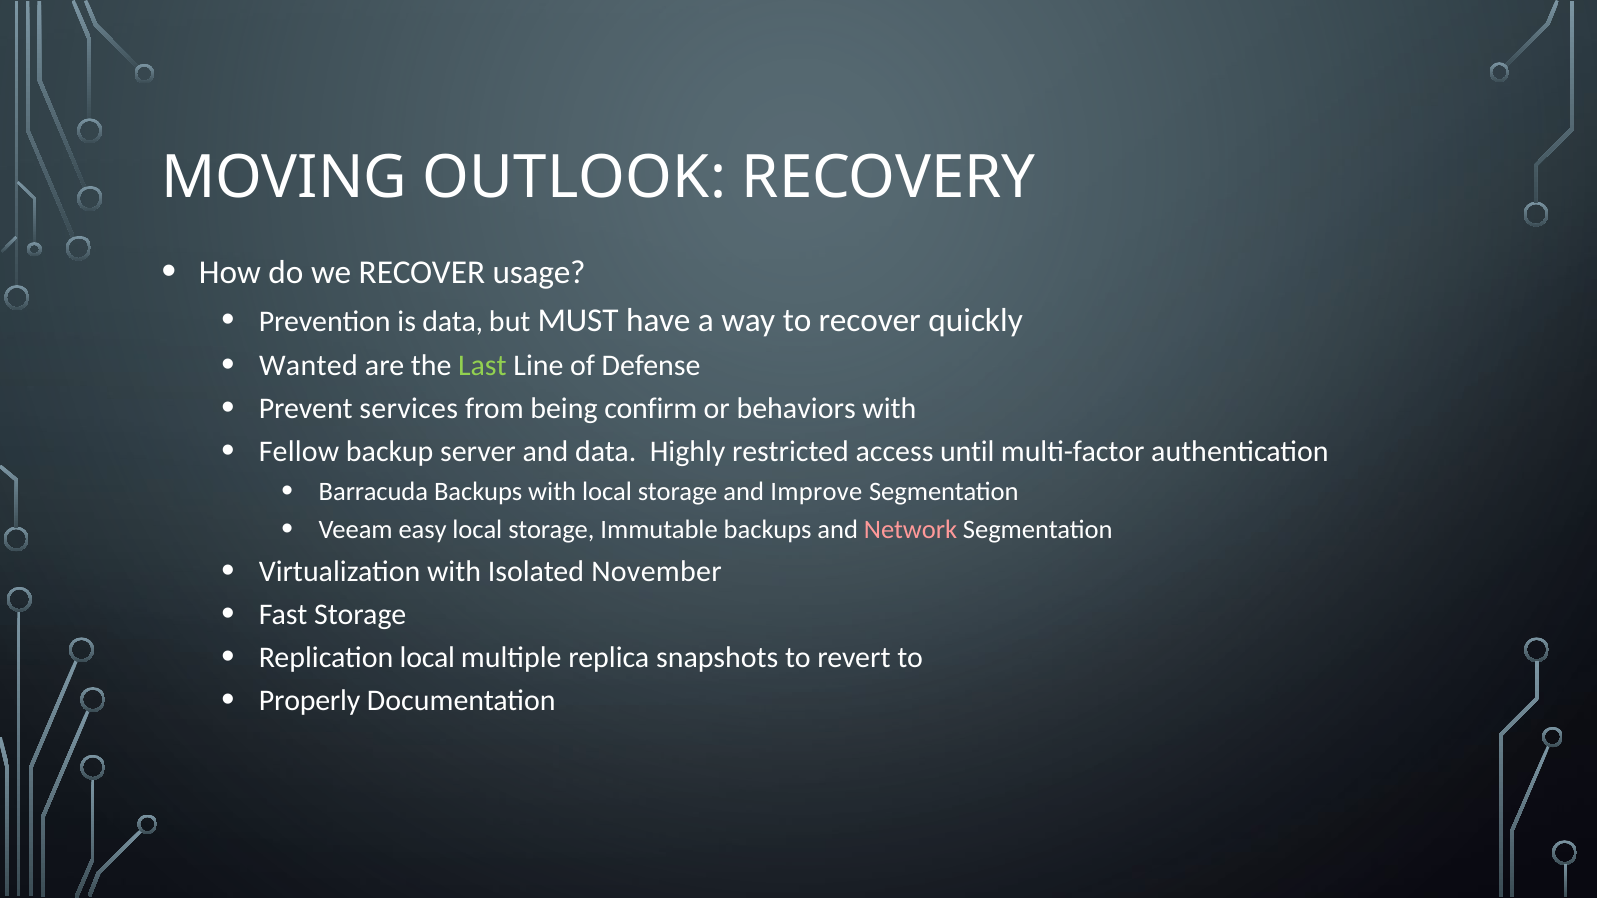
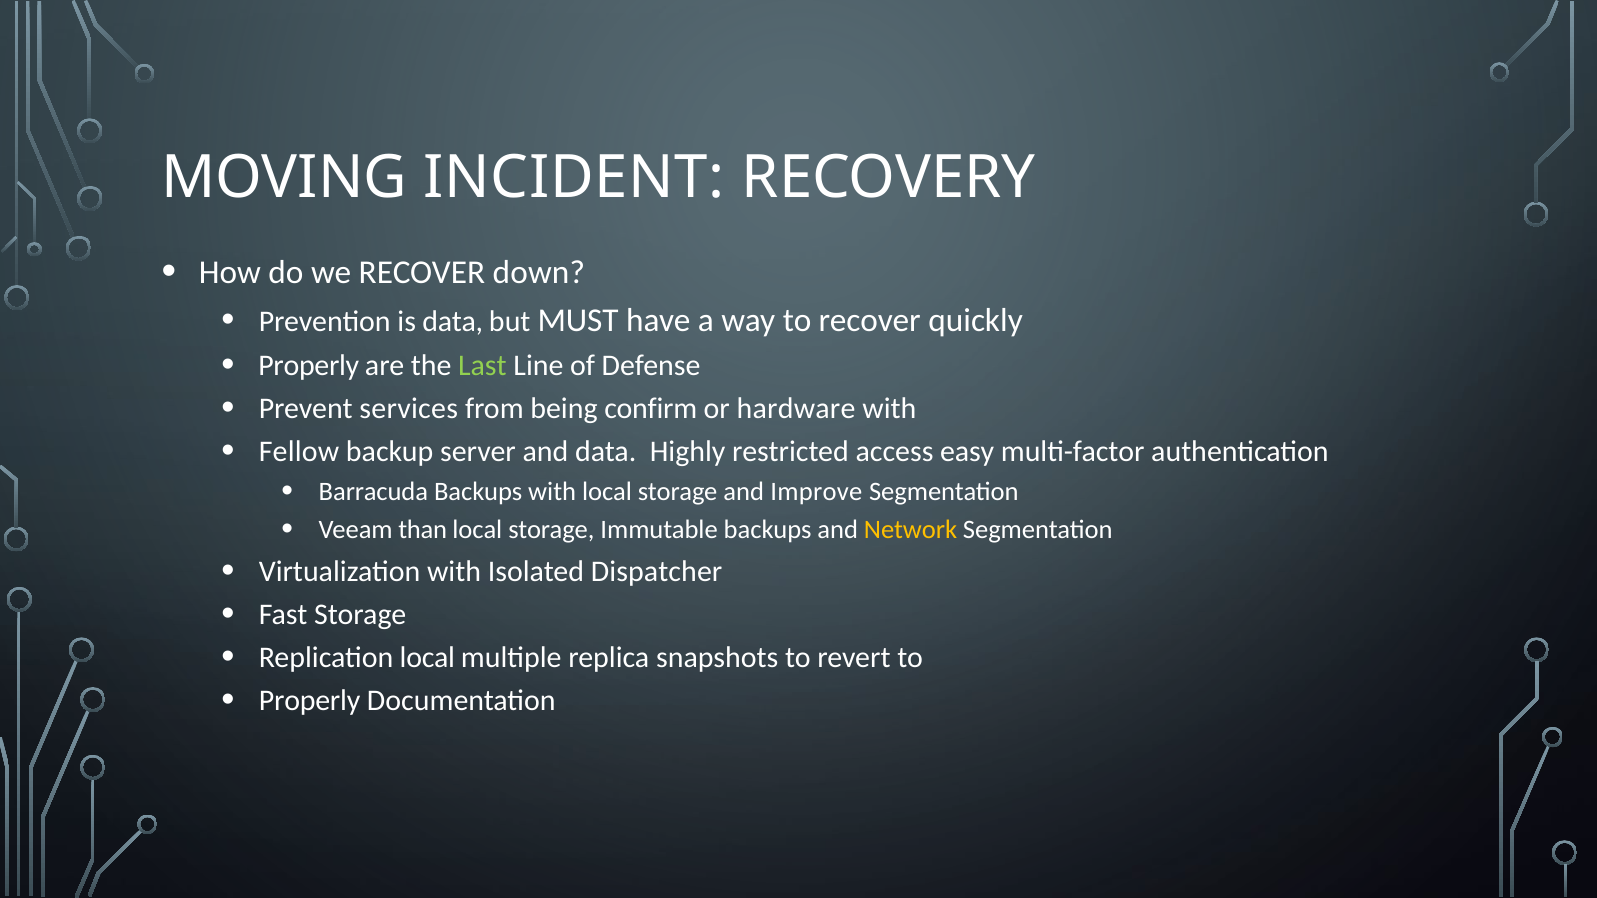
OUTLOOK: OUTLOOK -> INCIDENT
usage: usage -> down
Wanted at (308, 366): Wanted -> Properly
behaviors: behaviors -> hardware
until: until -> easy
easy: easy -> than
Network colour: pink -> yellow
November: November -> Dispatcher
